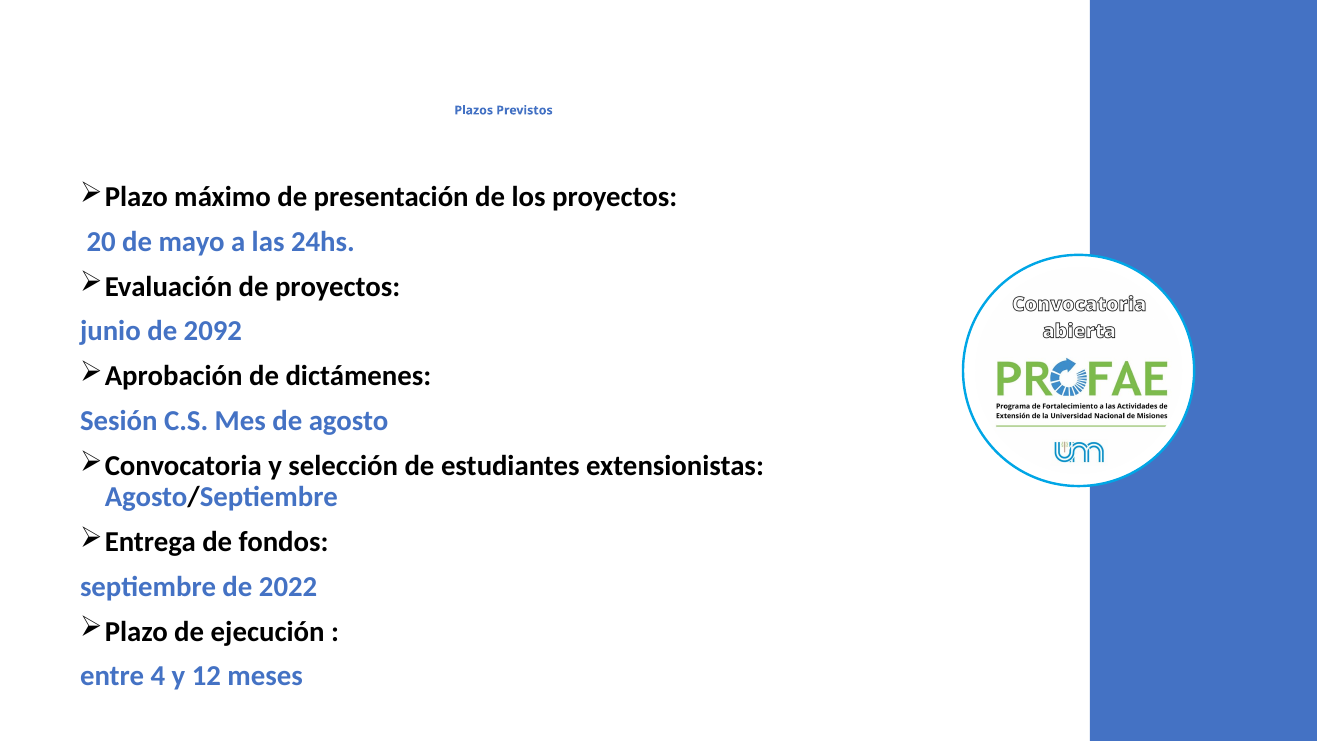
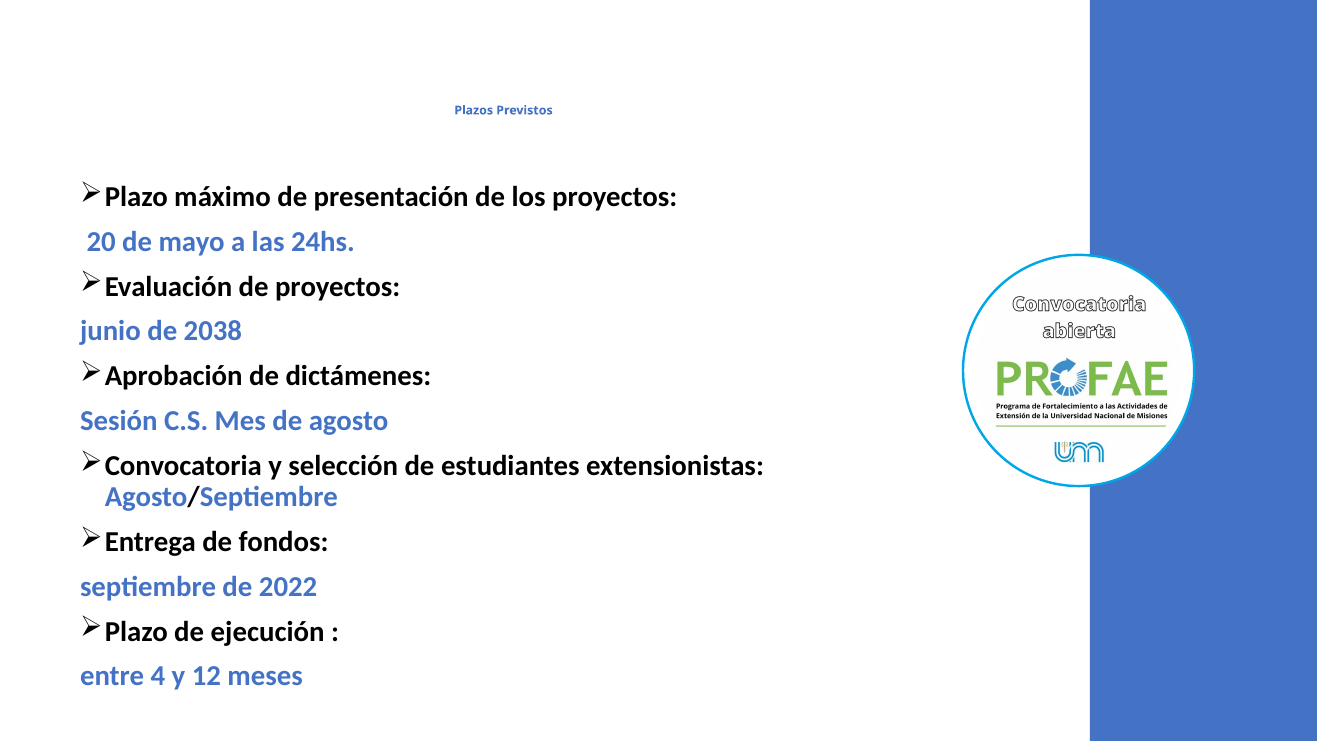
2092: 2092 -> 2038
